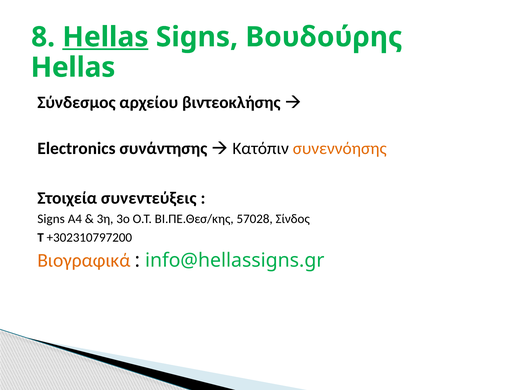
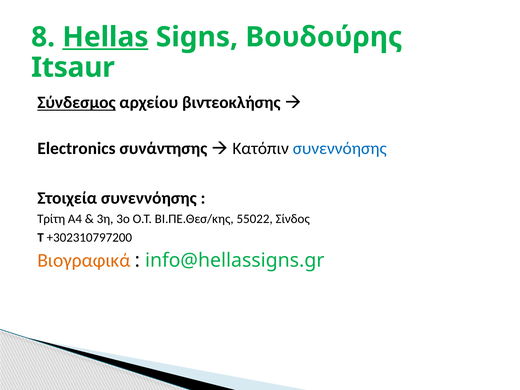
Hellas at (73, 67): Hellas -> Itsaur
Σύνδεσμος underline: none -> present
συνεννόησης at (340, 148) colour: orange -> blue
Στοιχεία συνεντεύξεις: συνεντεύξεις -> συνεννόησης
Signs at (51, 219): Signs -> Τρίτη
57028: 57028 -> 55022
